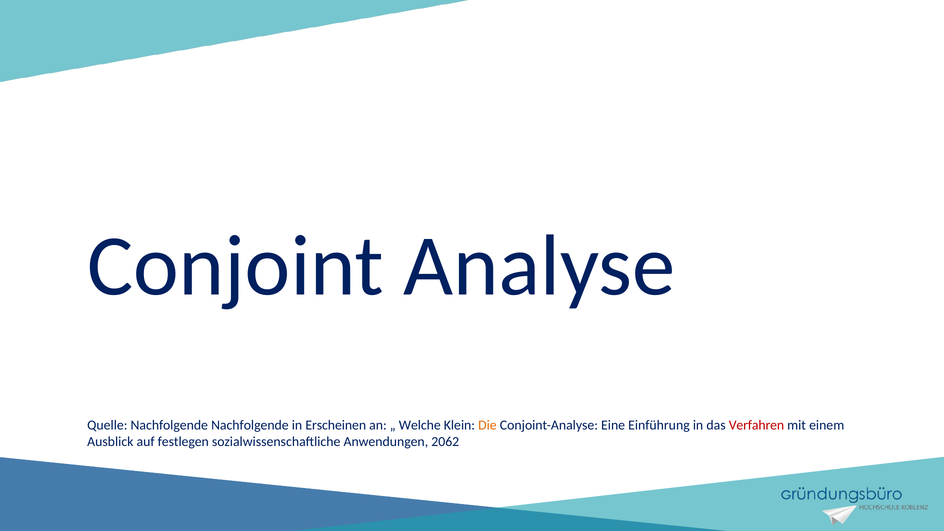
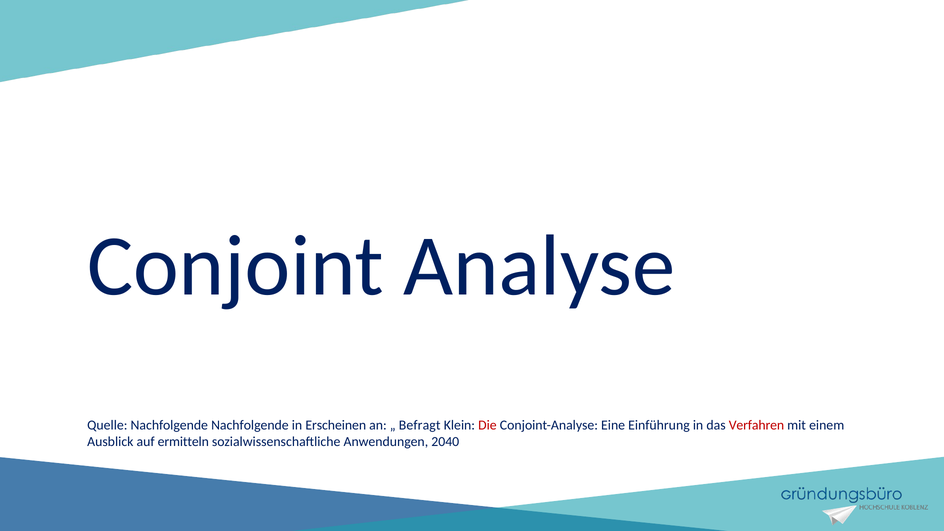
Welche: Welche -> Befragt
Die colour: orange -> red
festlegen: festlegen -> ermitteln
2062: 2062 -> 2040
